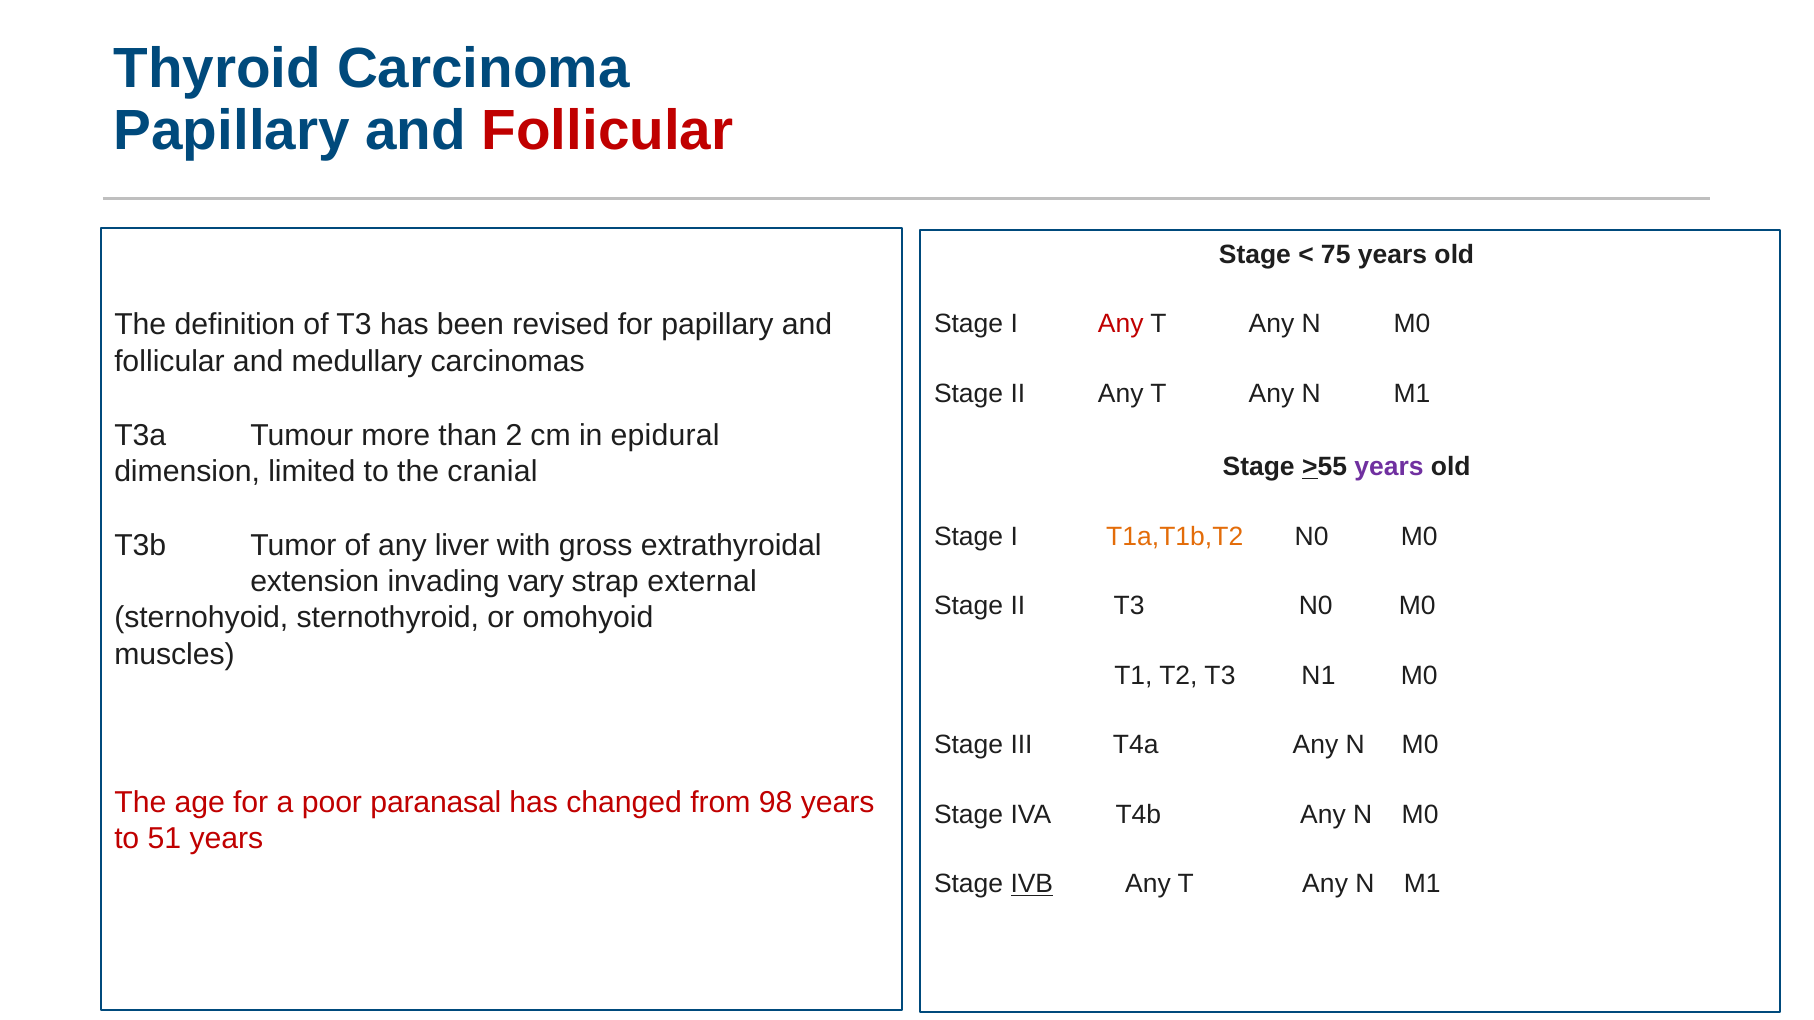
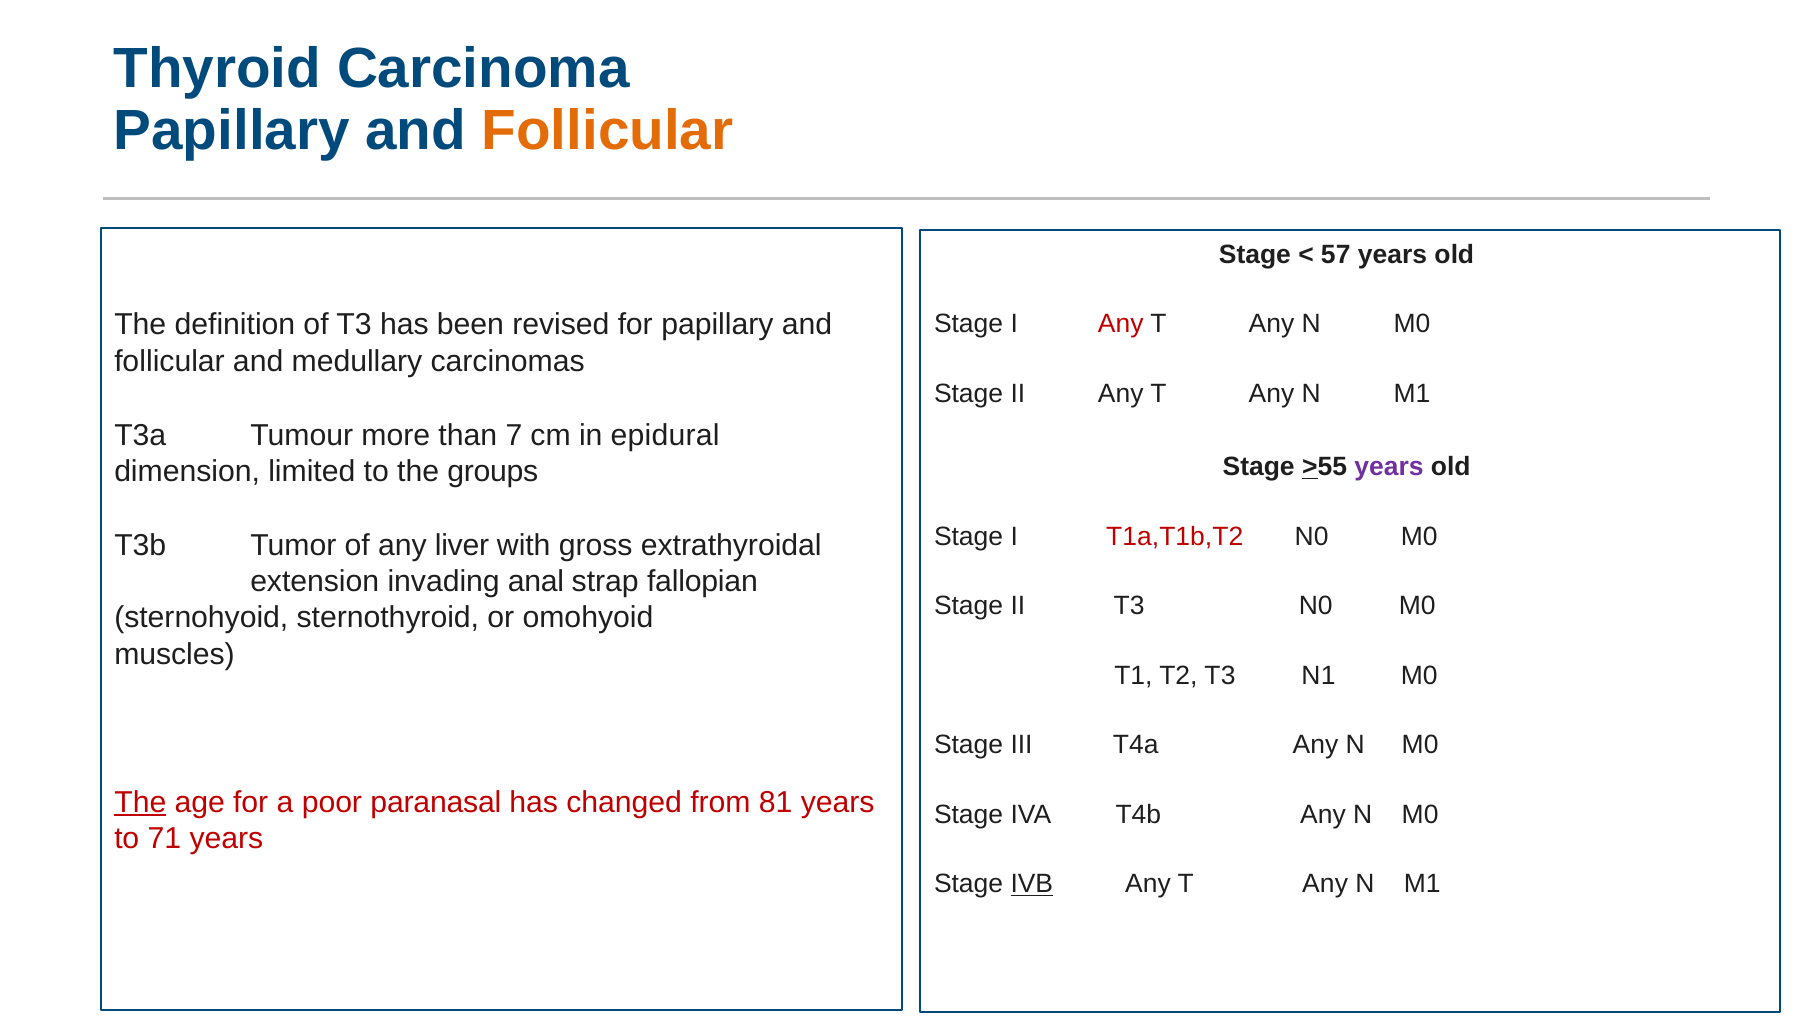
Follicular at (608, 130) colour: red -> orange
75: 75 -> 57
2: 2 -> 7
cranial: cranial -> groups
T1a,T1b,T2 colour: orange -> red
vary: vary -> anal
external: external -> fallopian
The at (140, 803) underline: none -> present
98: 98 -> 81
51: 51 -> 71
